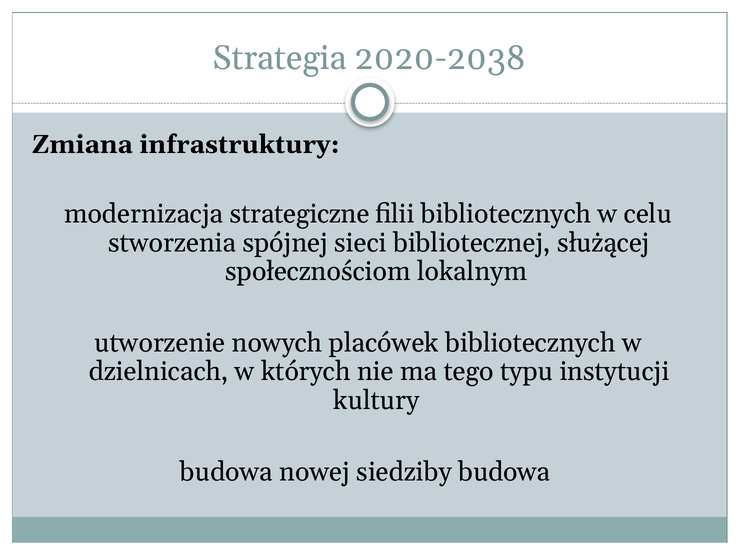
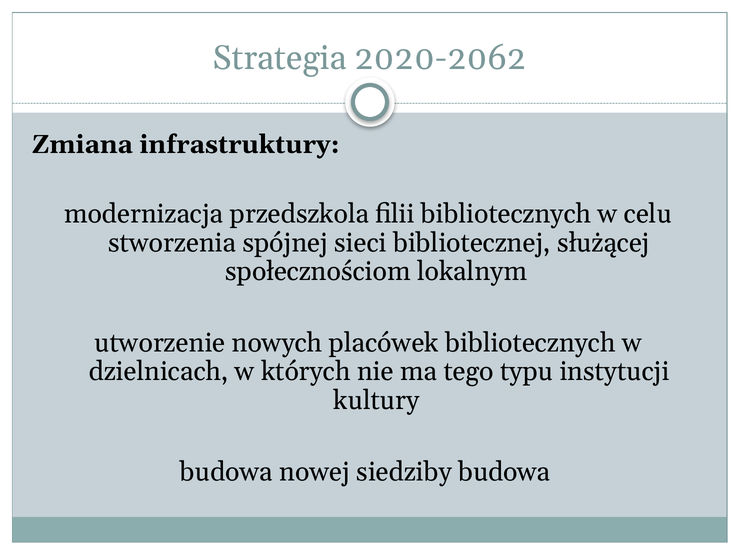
2020-2038: 2020-2038 -> 2020-2062
strategiczne: strategiczne -> przedszkola
